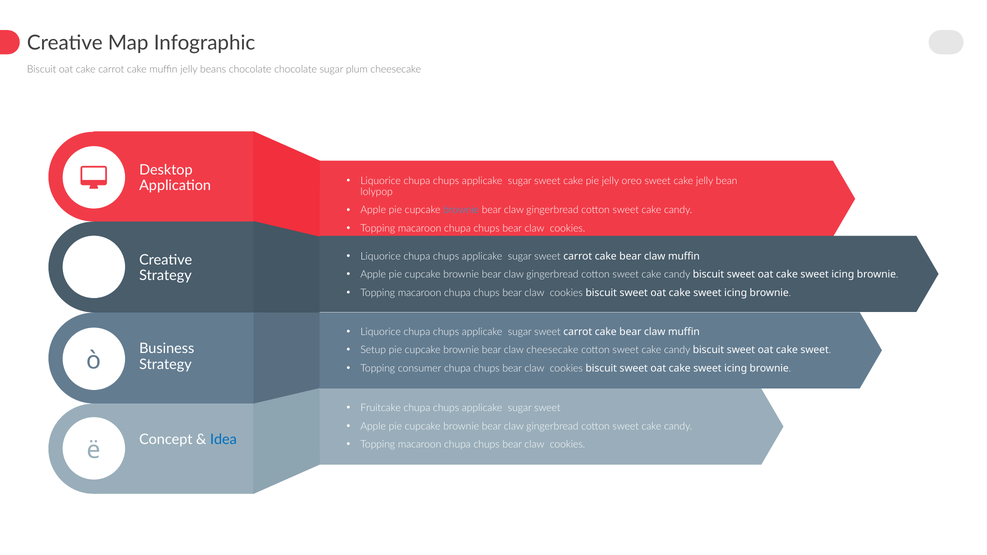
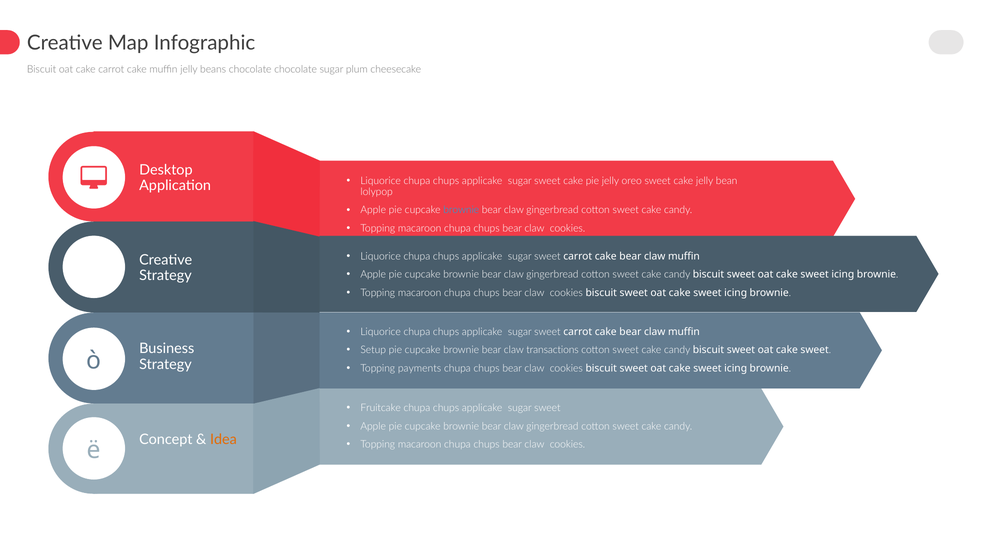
claw cheesecake: cheesecake -> transactions
consumer: consumer -> payments
Idea colour: blue -> orange
